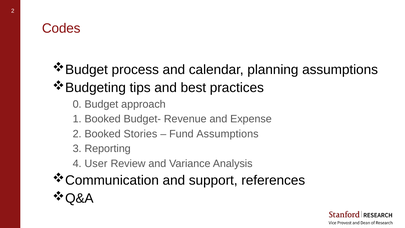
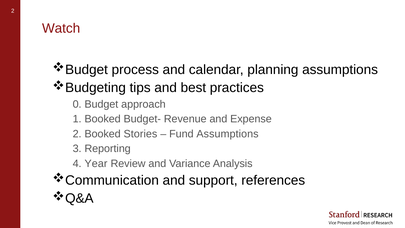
Codes: Codes -> Watch
User: User -> Year
